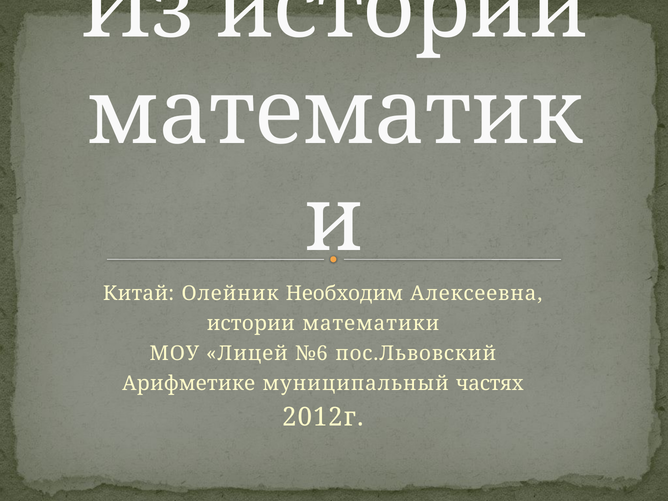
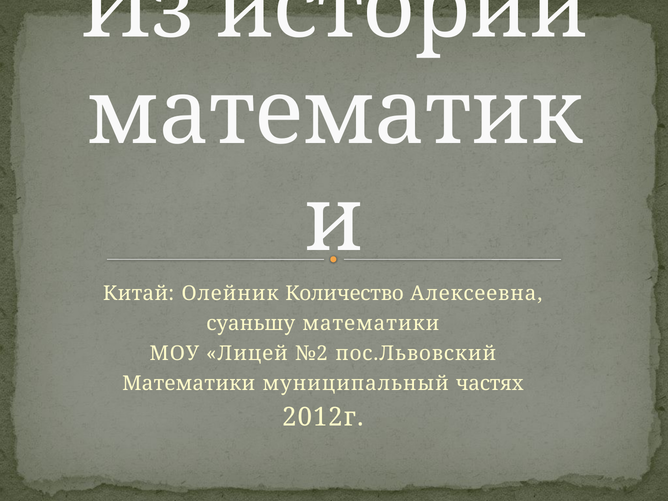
Необходим: Необходим -> Количество
истории at (251, 324): истории -> суаньшу
№6: №6 -> №2
Арифметике at (189, 384): Арифметике -> Математики
